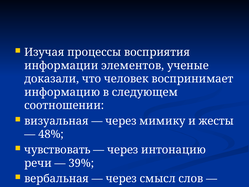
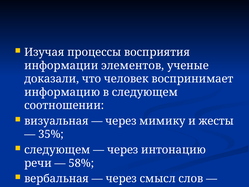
48%: 48% -> 35%
чувствовать at (57, 150): чувствовать -> следующем
39%: 39% -> 58%
